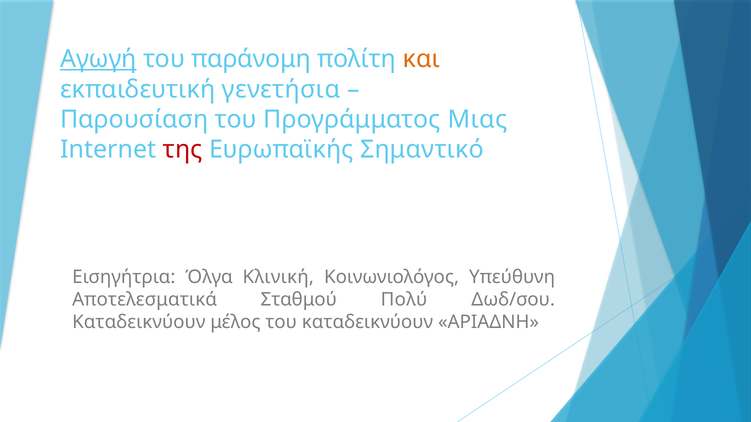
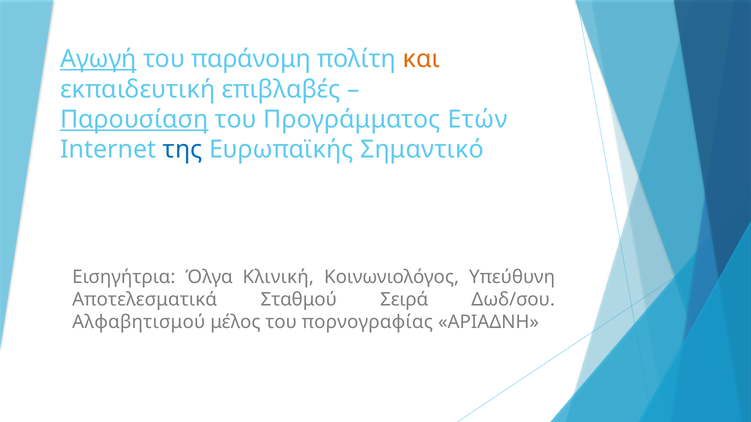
γενετήσια: γενετήσια -> επιβλαβές
Παρουσίαση underline: none -> present
Μιας: Μιας -> Ετών
της colour: red -> blue
Πολύ: Πολύ -> Σειρά
Καταδεικνύουν at (139, 322): Καταδεικνύουν -> Αλφαβητισμού
του καταδεικνύουν: καταδεικνύουν -> πορνογραφίας
